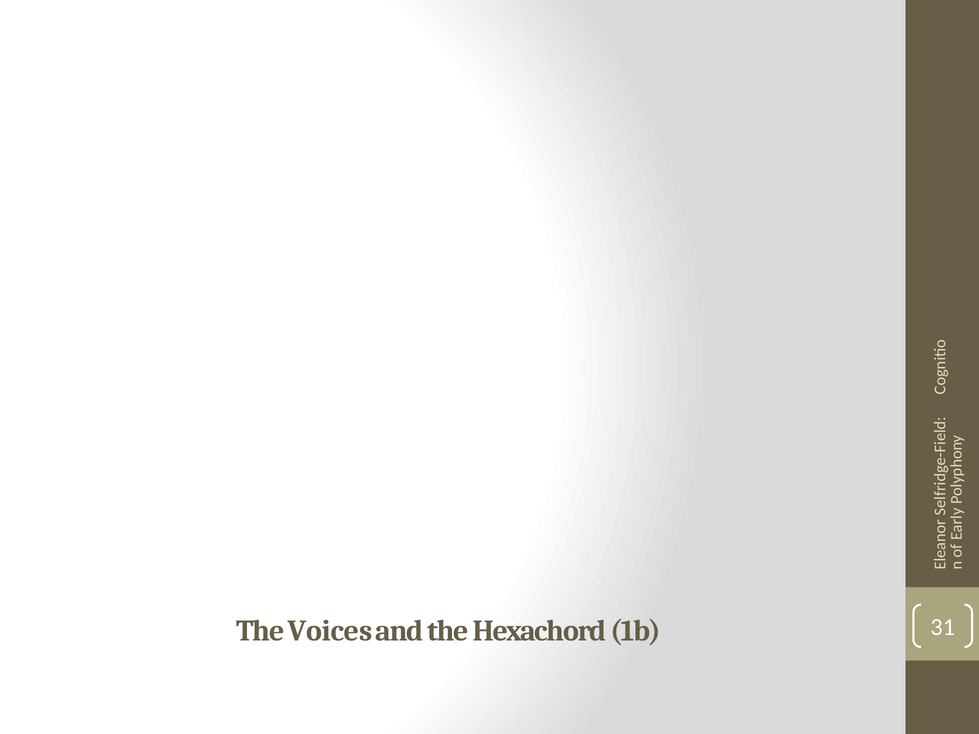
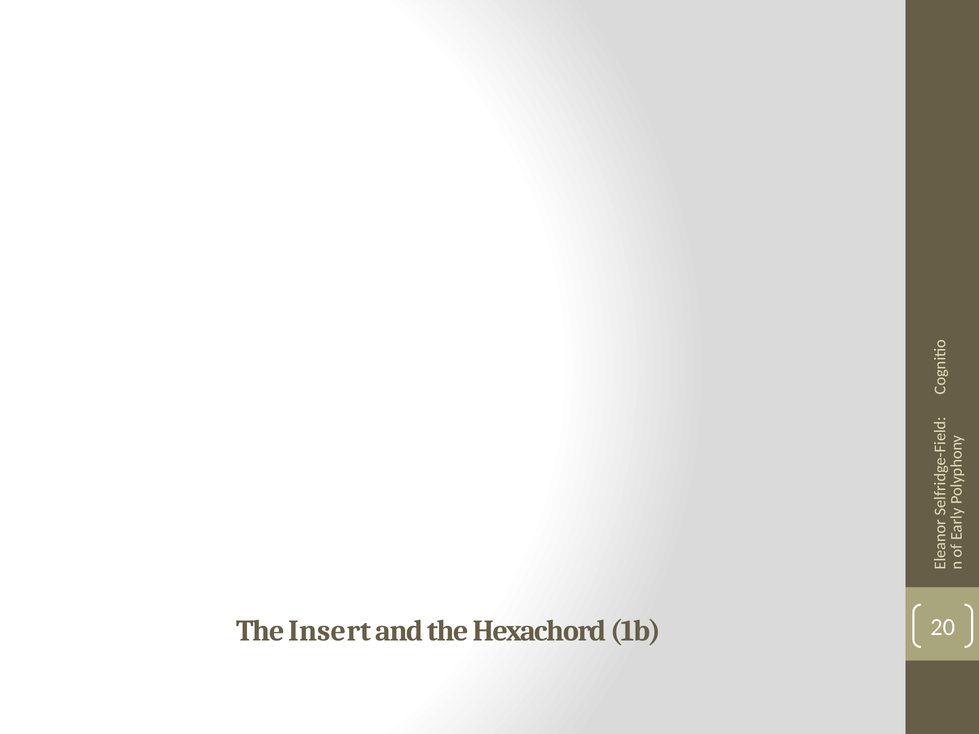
Voices: Voices -> Insert
31: 31 -> 20
